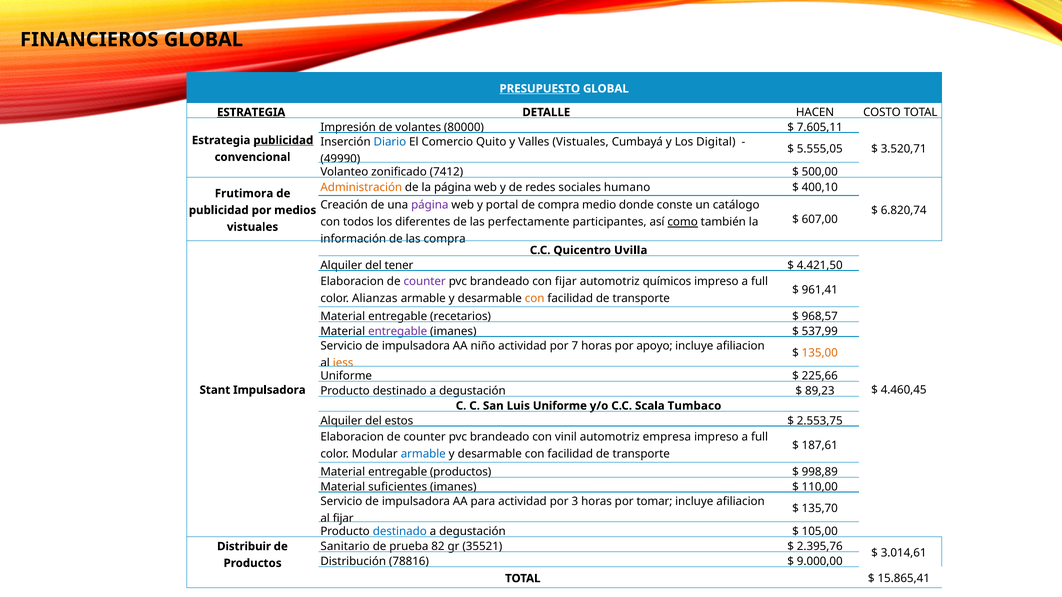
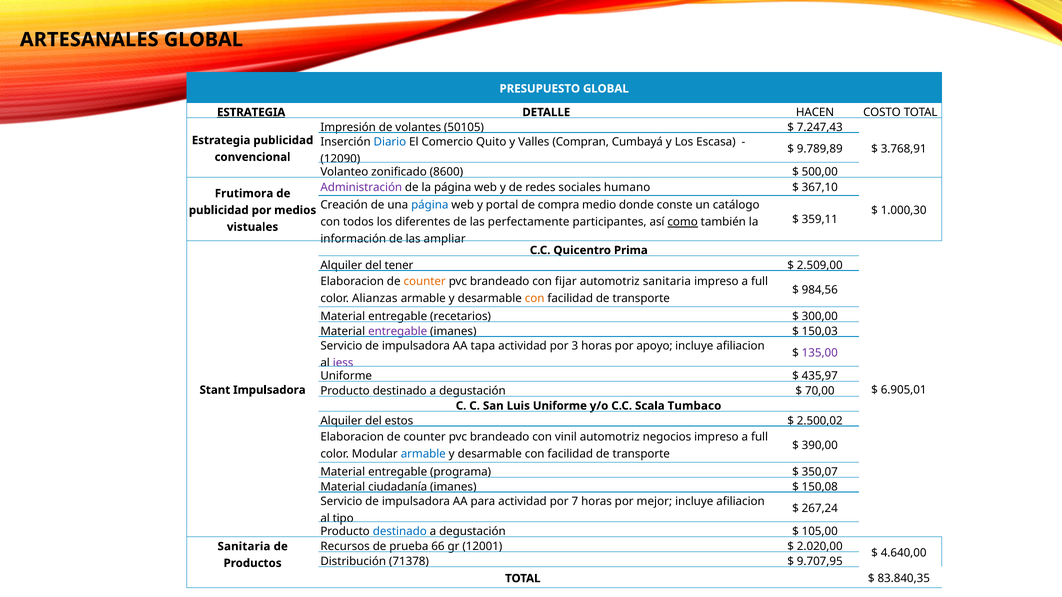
FINANCIEROS: FINANCIEROS -> ARTESANALES
PRESUPUESTO underline: present -> none
80000: 80000 -> 50105
7.605,11: 7.605,11 -> 7.247,43
publicidad at (283, 140) underline: present -> none
Valles Vistuales: Vistuales -> Compran
Digital: Digital -> Escasa
5.555,05: 5.555,05 -> 9.789,89
3.520,71: 3.520,71 -> 3.768,91
49990: 49990 -> 12090
7412: 7412 -> 8600
Administración colour: orange -> purple
400,10: 400,10 -> 367,10
página at (430, 205) colour: purple -> blue
6.820,74: 6.820,74 -> 1.000,30
607,00: 607,00 -> 359,11
las compra: compra -> ampliar
Uvilla: Uvilla -> Prima
4.421,50: 4.421,50 -> 2.509,00
counter at (425, 282) colour: purple -> orange
automotriz químicos: químicos -> sanitaria
961,41: 961,41 -> 984,56
968,57: 968,57 -> 300,00
537,99: 537,99 -> 150,03
niño: niño -> tapa
7: 7 -> 3
135,00 colour: orange -> purple
iess colour: orange -> purple
225,66: 225,66 -> 435,97
4.460,45: 4.460,45 -> 6.905,01
89,23: 89,23 -> 70,00
2.553,75: 2.553,75 -> 2.500,02
empresa: empresa -> negocios
187,61: 187,61 -> 390,00
entregable productos: productos -> programa
998,89: 998,89 -> 350,07
suficientes: suficientes -> ciudadanía
110,00: 110,00 -> 150,08
3: 3 -> 7
tomar: tomar -> mejor
135,70: 135,70 -> 267,24
al fijar: fijar -> tipo
Sanitario: Sanitario -> Recursos
82: 82 -> 66
35521: 35521 -> 12001
2.395,76: 2.395,76 -> 2.020,00
Distribuir at (244, 547): Distribuir -> Sanitaria
3.014,61: 3.014,61 -> 4.640,00
78816: 78816 -> 71378
9.000,00: 9.000,00 -> 9.707,95
15.865,41: 15.865,41 -> 83.840,35
